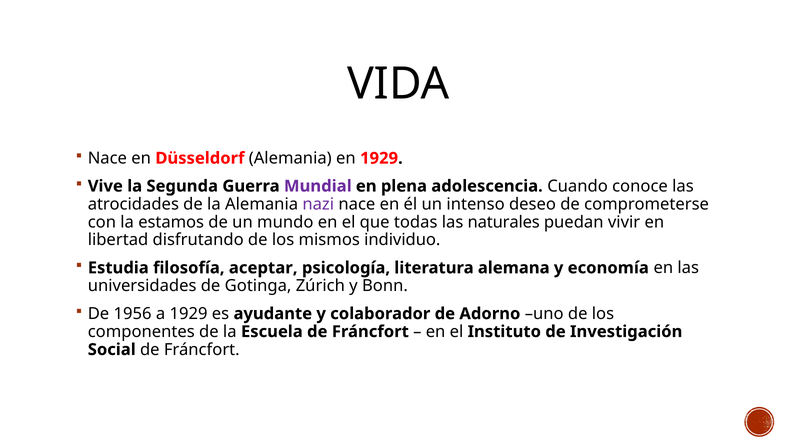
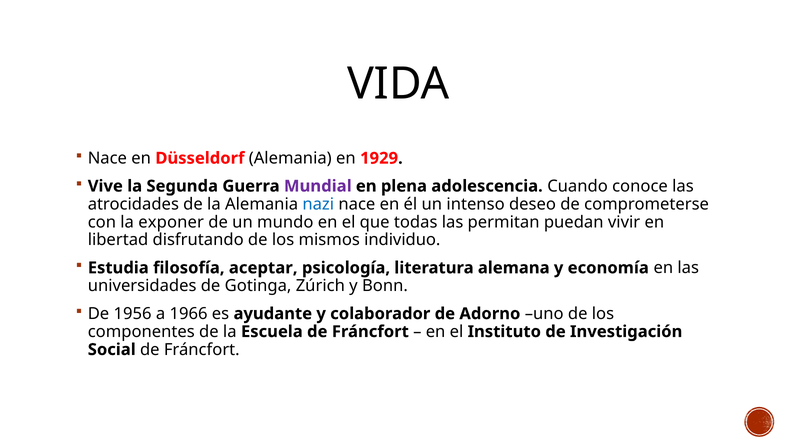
nazi colour: purple -> blue
estamos: estamos -> exponer
naturales: naturales -> permitan
a 1929: 1929 -> 1966
